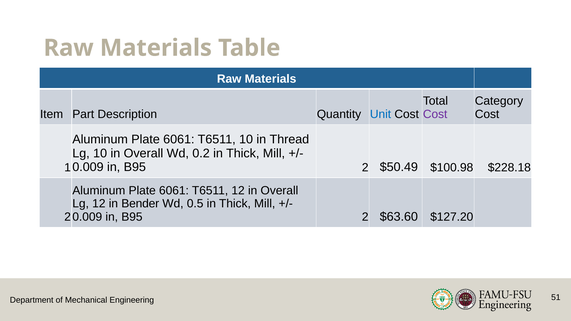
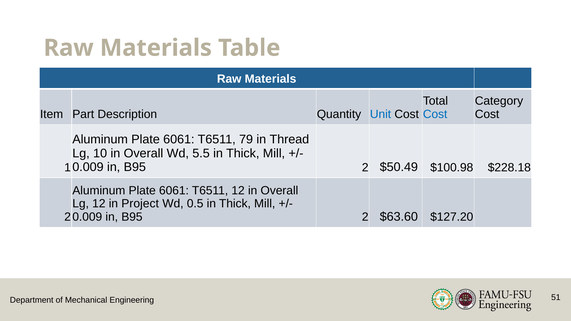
Cost at (435, 114) colour: purple -> blue
T6511 10: 10 -> 79
0.2: 0.2 -> 5.5
Bender: Bender -> Project
